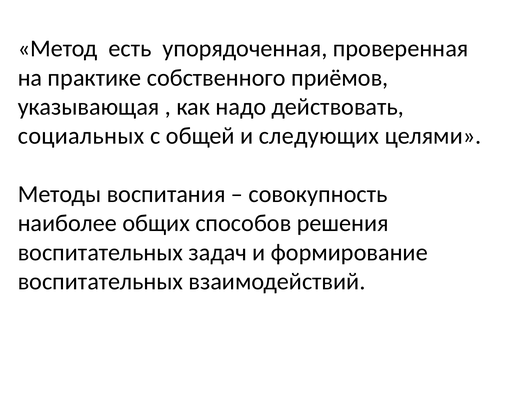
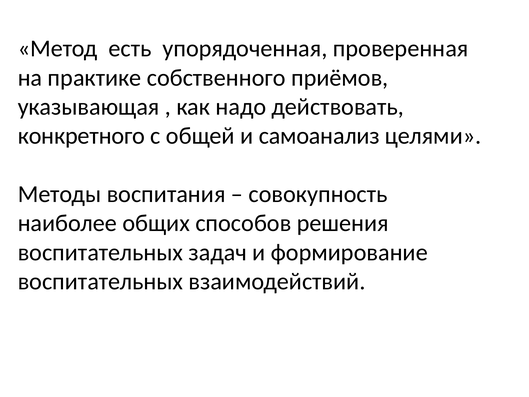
социальных: социальных -> конкретного
следующих: следующих -> самоанализ
